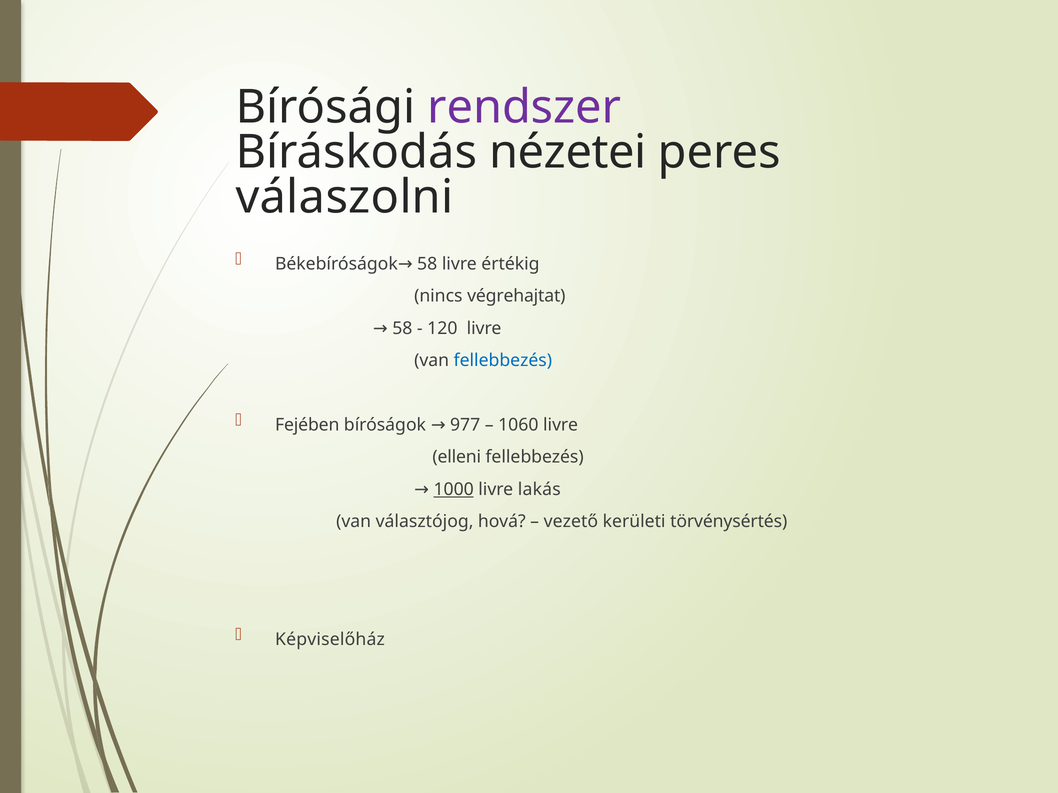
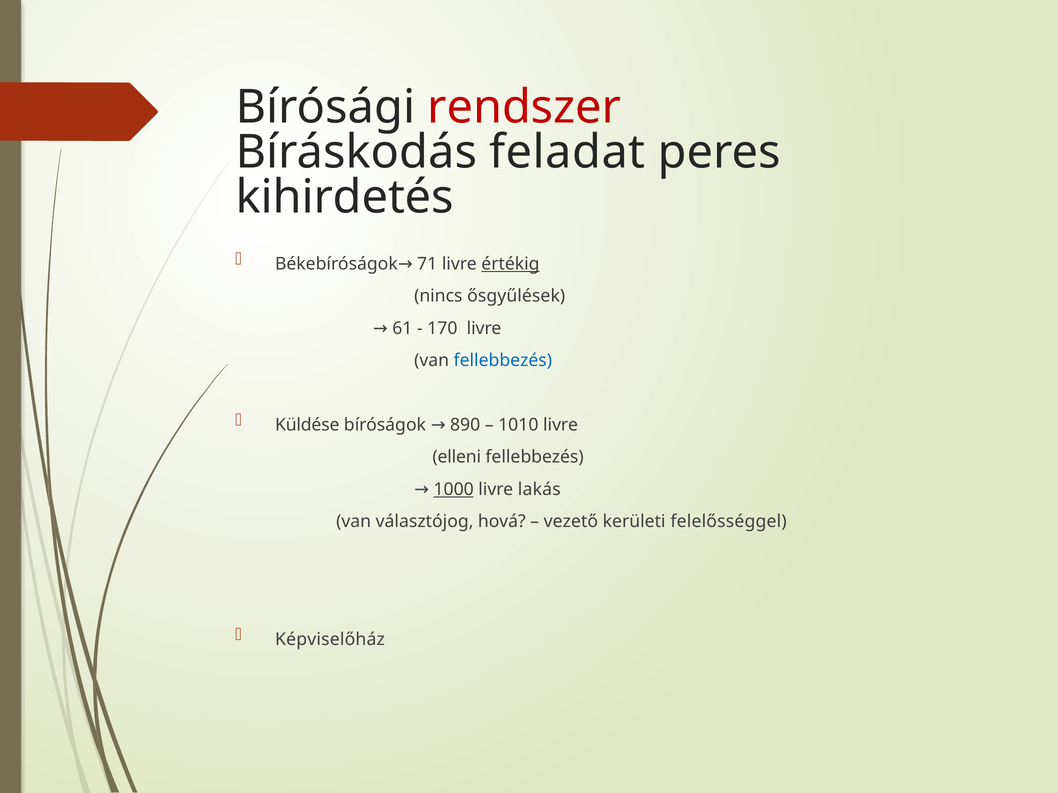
rendszer colour: purple -> red
nézetei: nézetei -> feladat
válaszolni: válaszolni -> kihirdetés
58 at (427, 264): 58 -> 71
értékig underline: none -> present
végrehajtat: végrehajtat -> ősgyűlések
58 at (402, 328): 58 -> 61
120: 120 -> 170
Fejében: Fejében -> Küldése
977: 977 -> 890
1060: 1060 -> 1010
törvénysértés: törvénysértés -> felelősséggel
